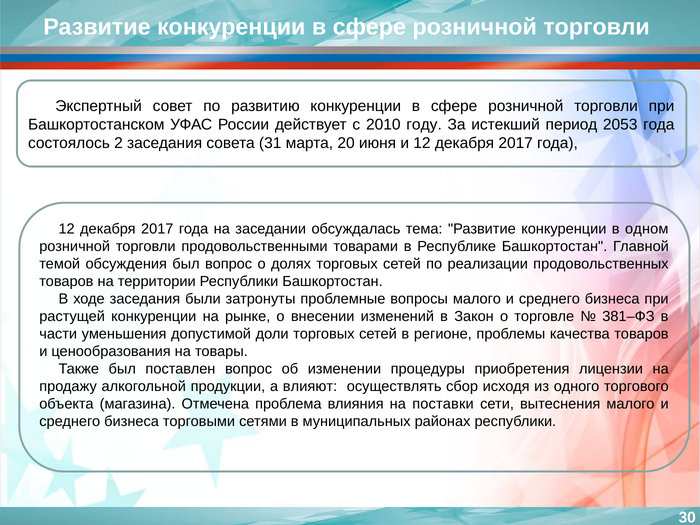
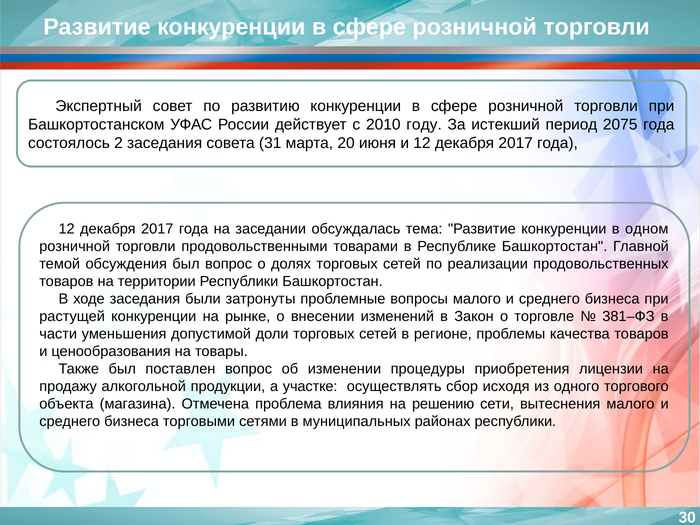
2053: 2053 -> 2075
влияют: влияют -> участке
поставки: поставки -> решению
